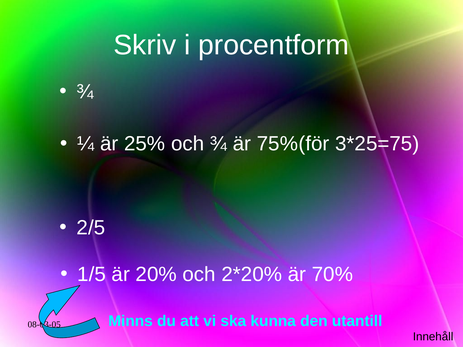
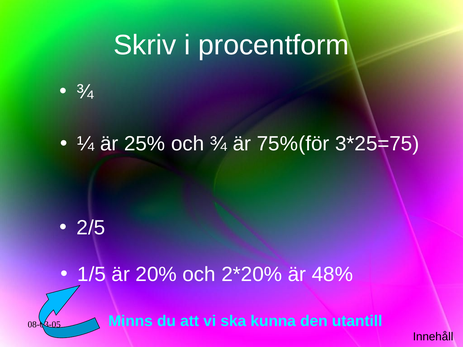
70%: 70% -> 48%
